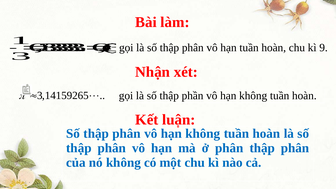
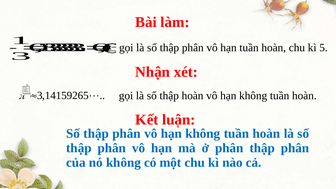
9: 9 -> 5
thập phần: phần -> hoàn
